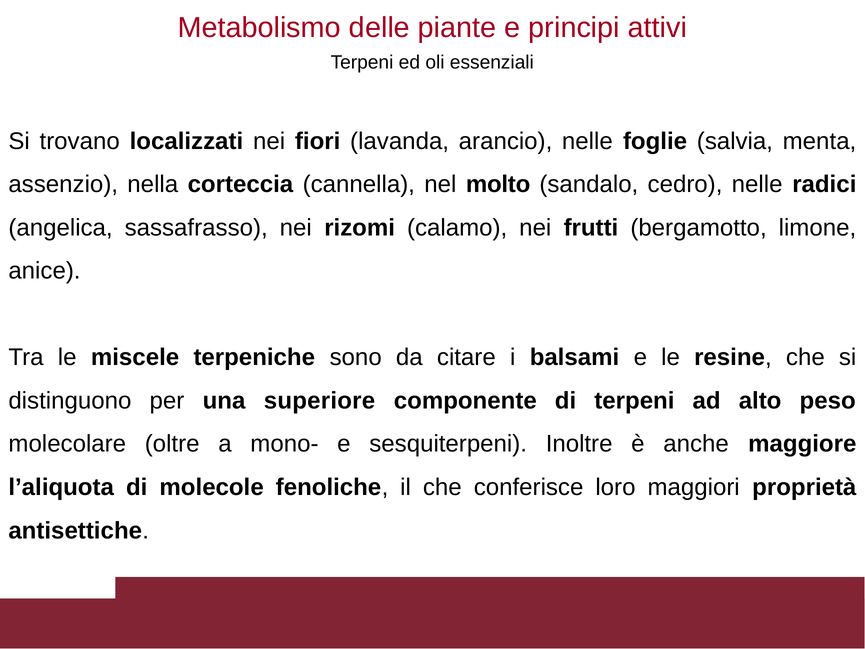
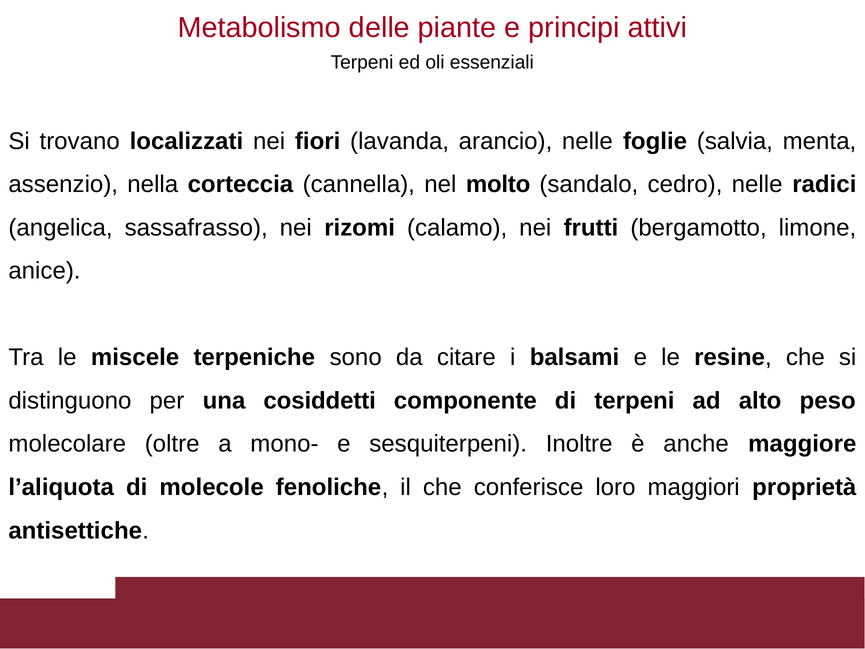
superiore: superiore -> cosiddetti
